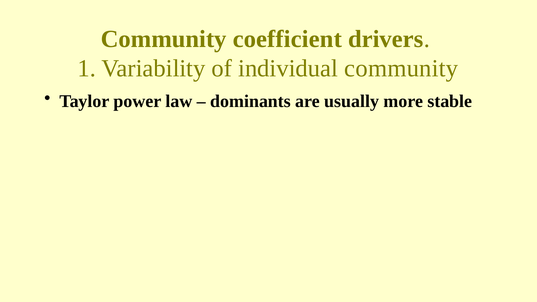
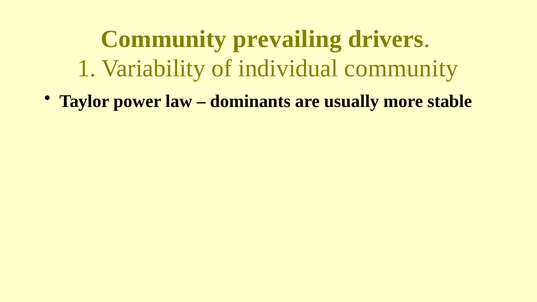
coefficient: coefficient -> prevailing
